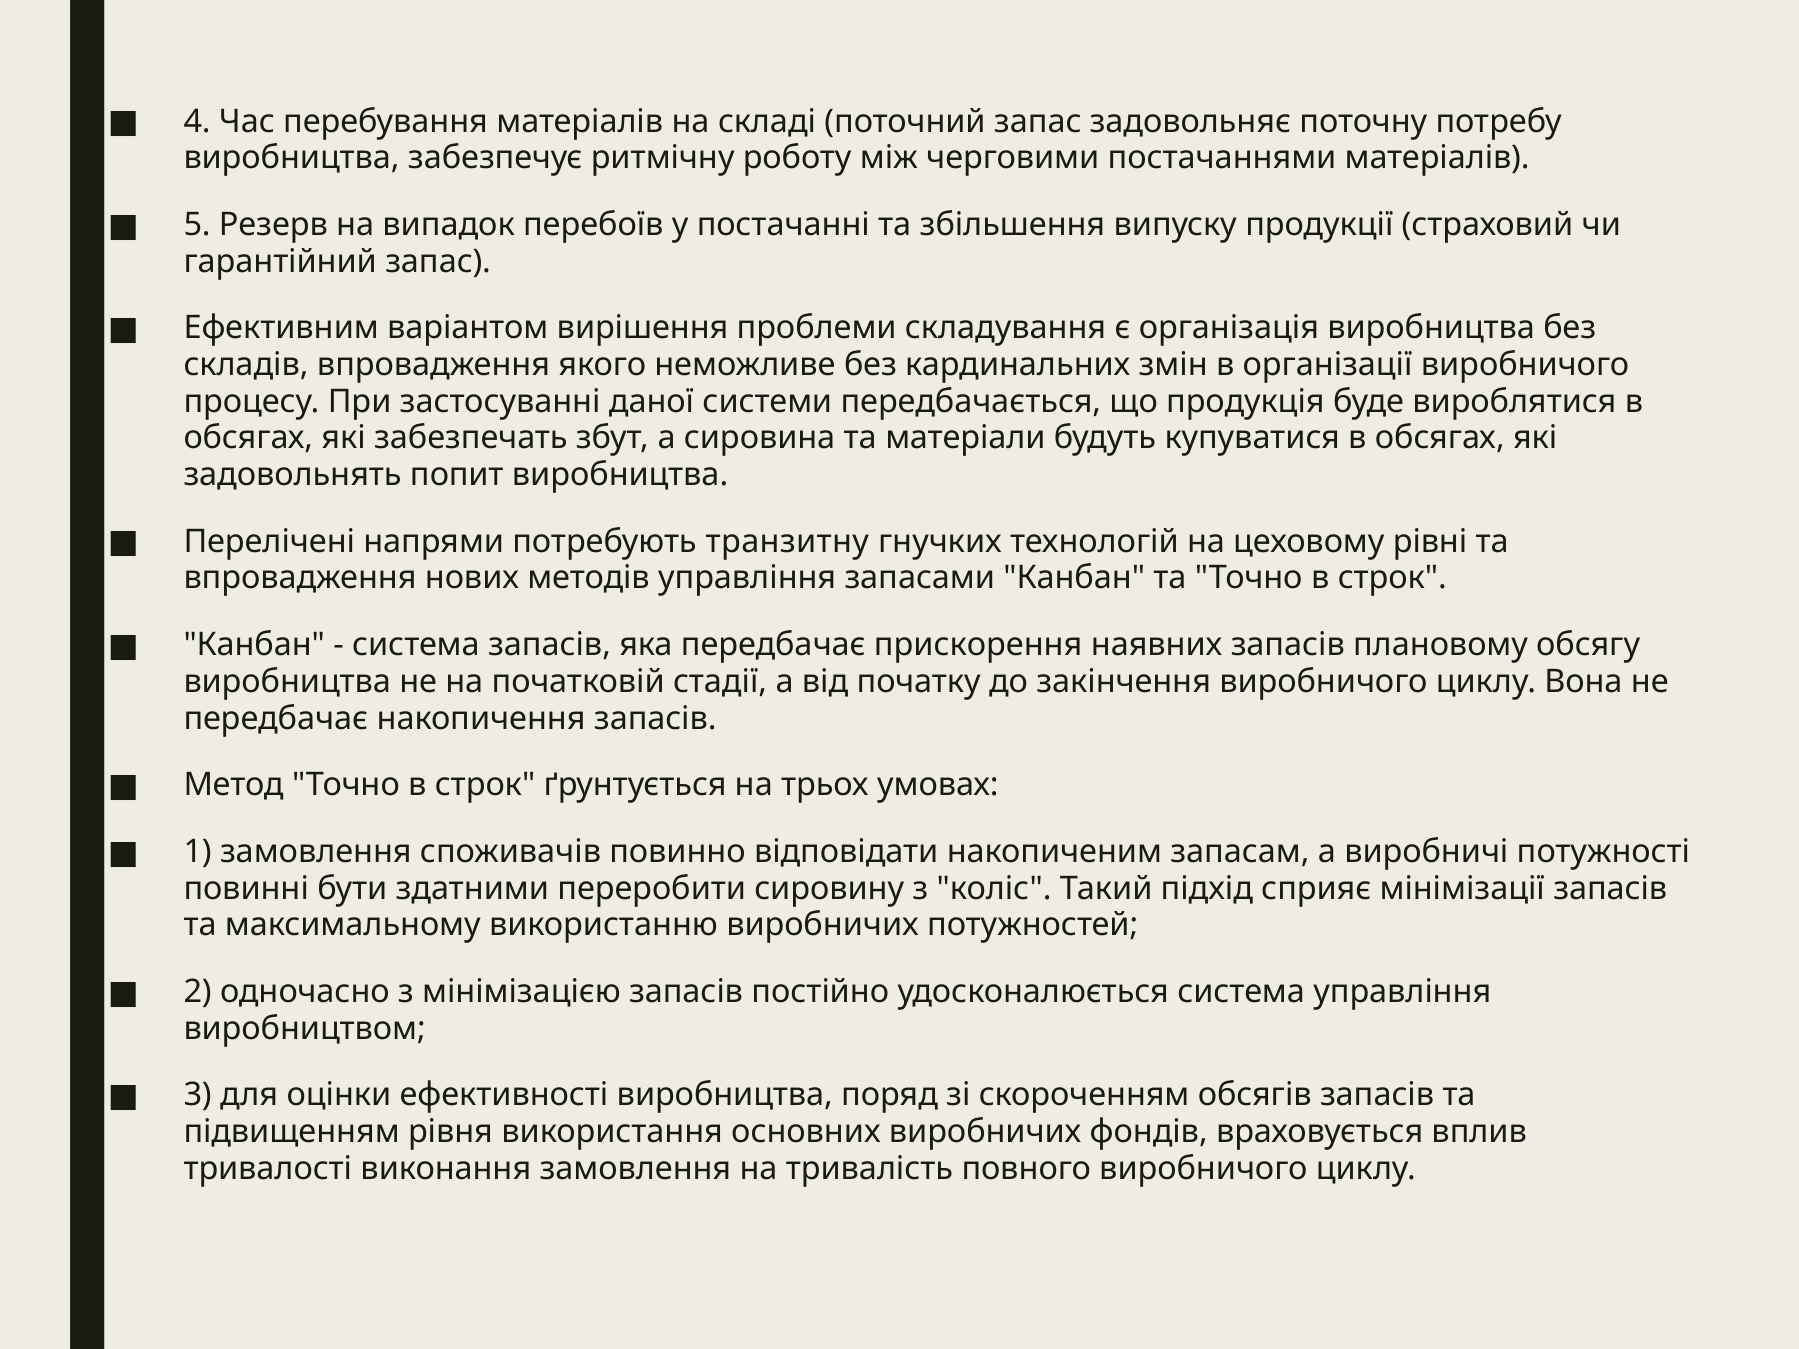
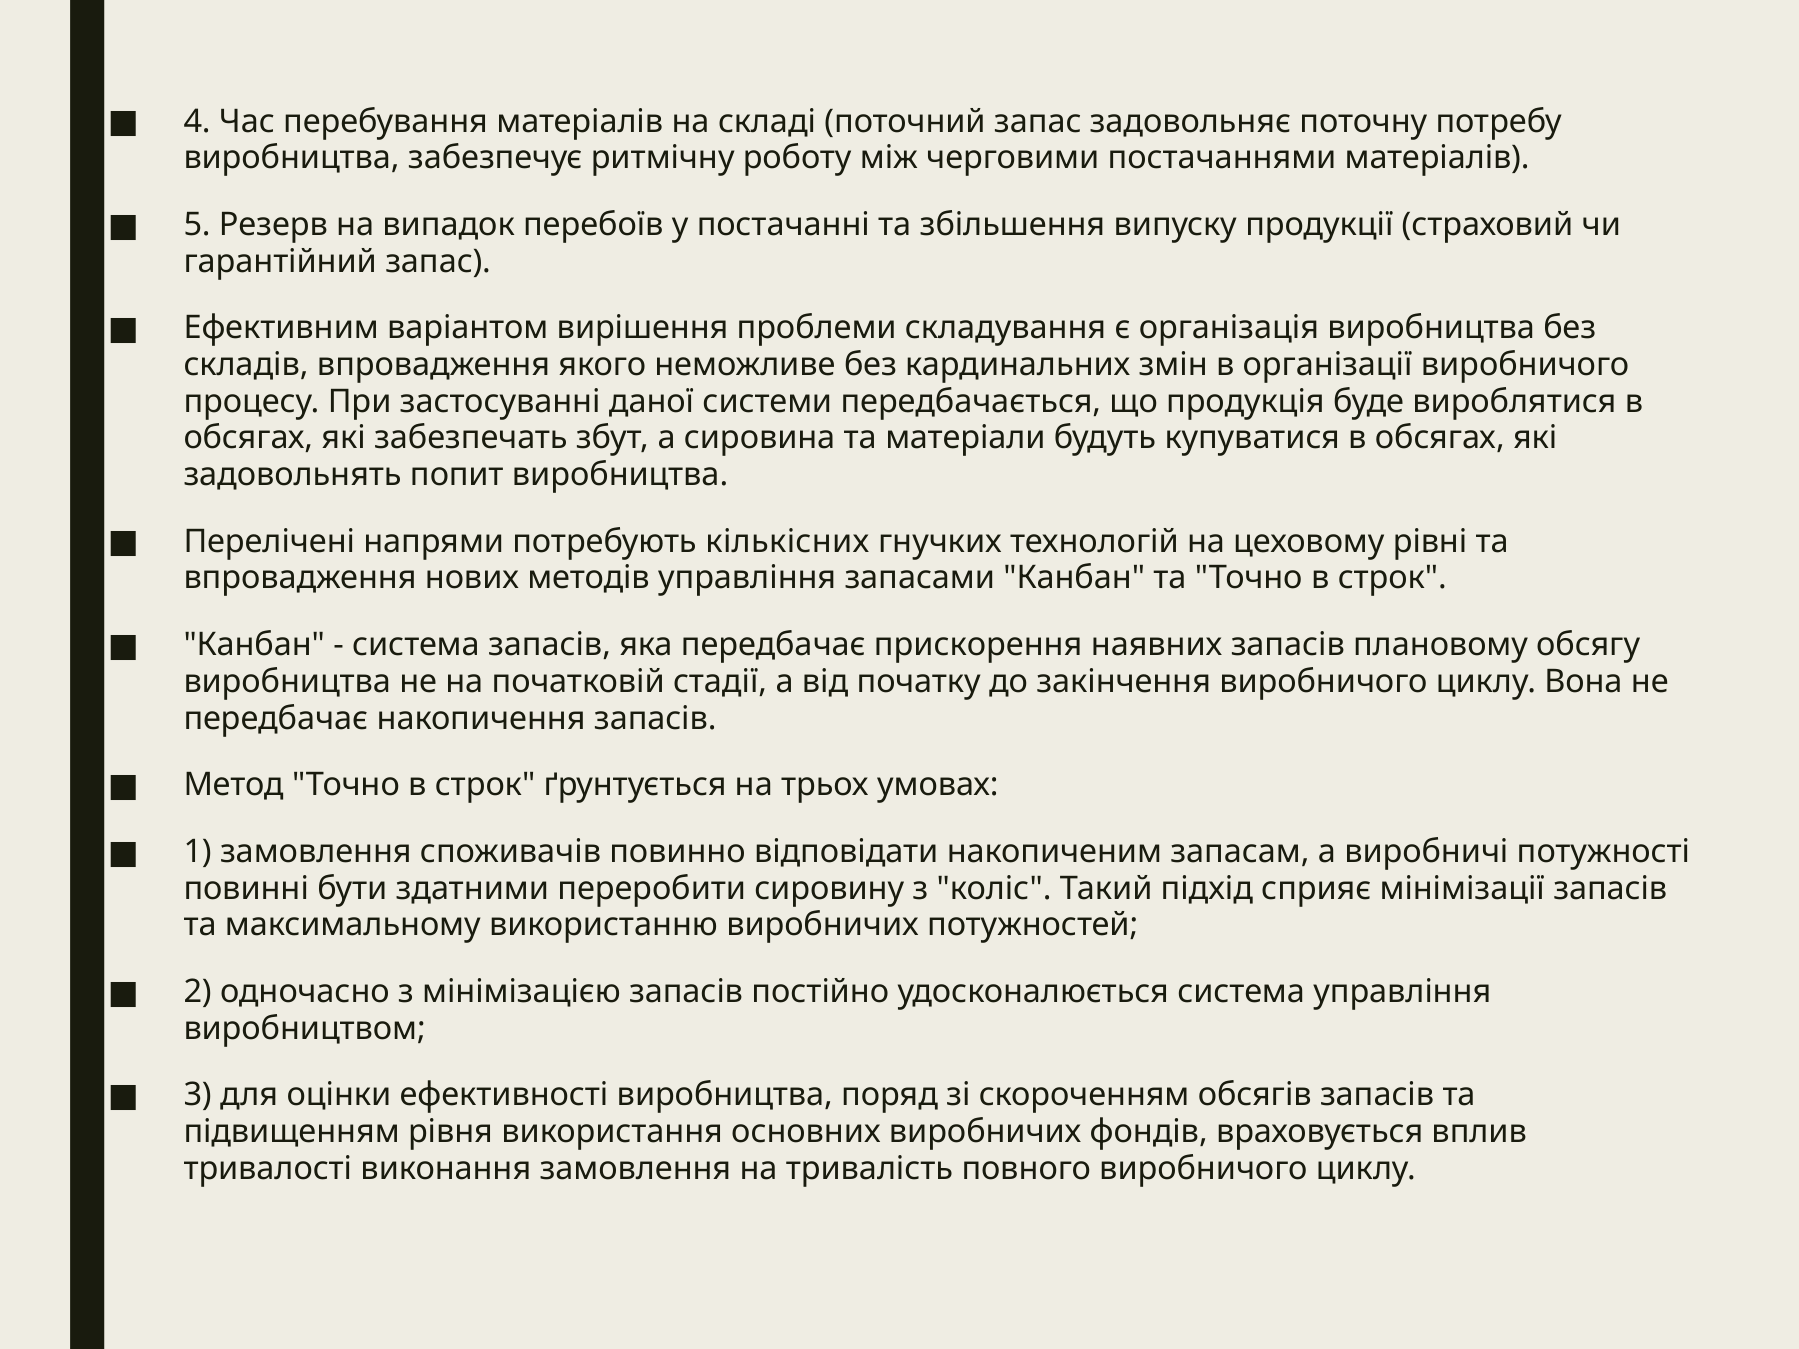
транзитну: транзитну -> кількісних
